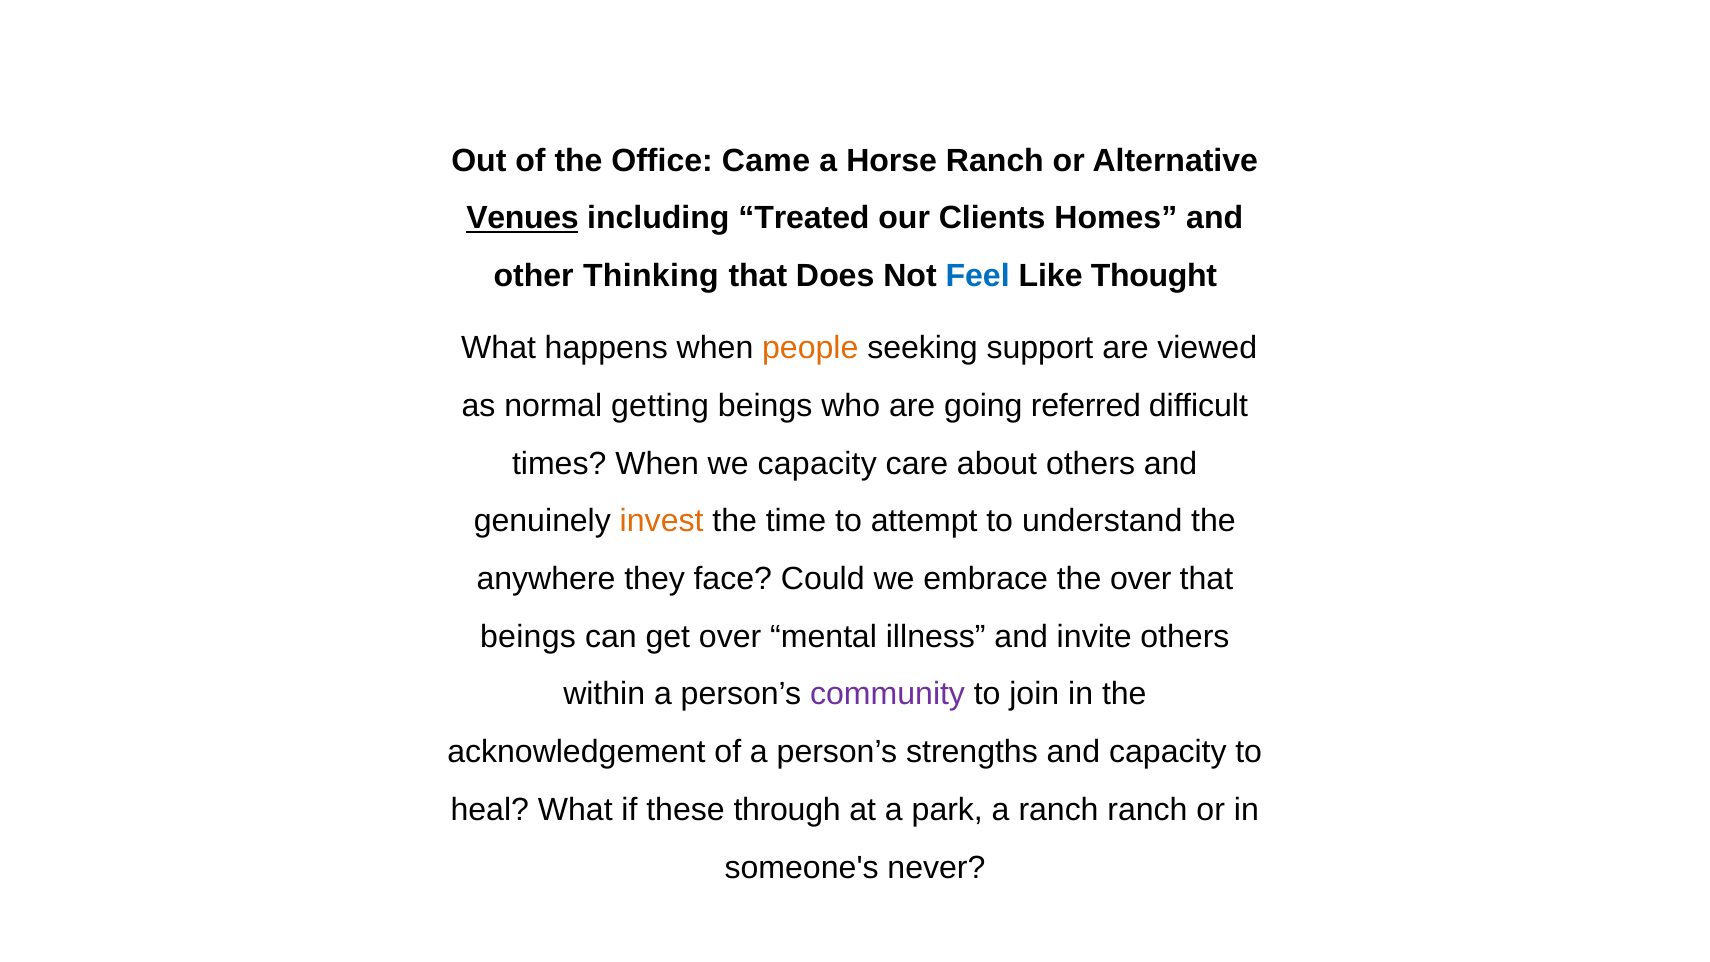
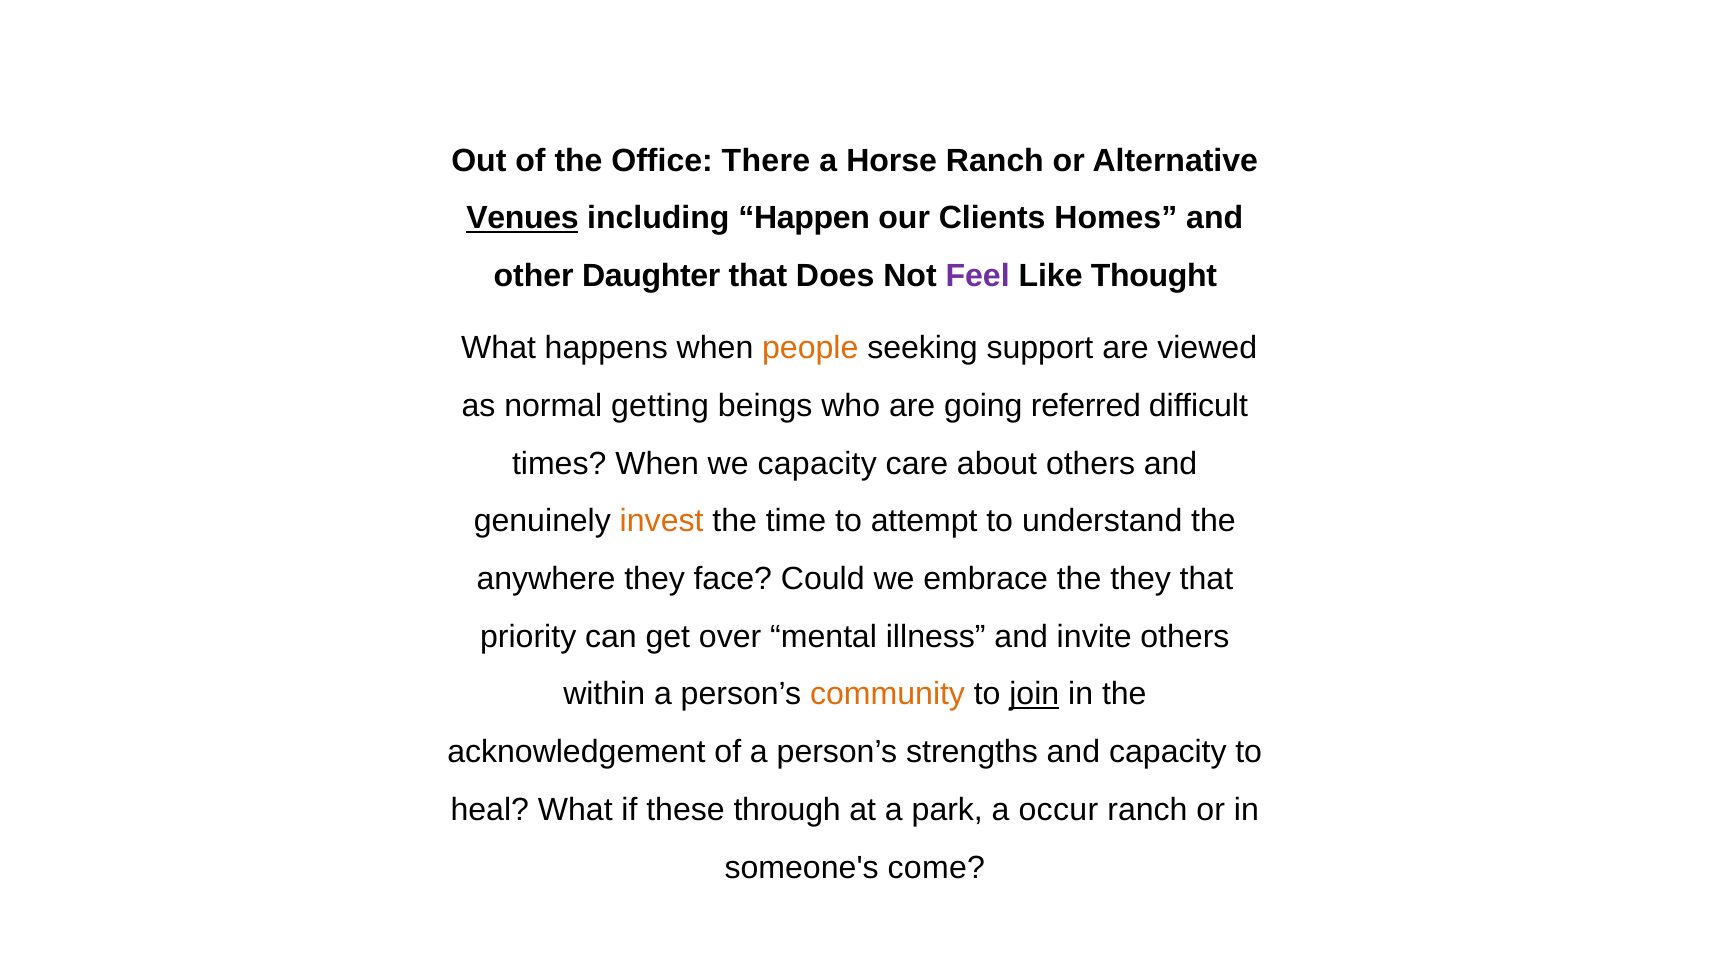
Came: Came -> There
Treated: Treated -> Happen
Thinking: Thinking -> Daughter
Feel colour: blue -> purple
the over: over -> they
beings at (528, 637): beings -> priority
community colour: purple -> orange
join underline: none -> present
a ranch: ranch -> occur
never: never -> come
